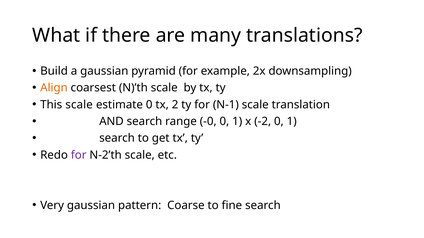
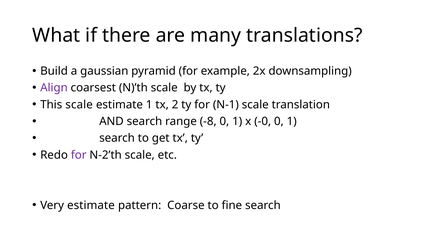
Align colour: orange -> purple
estimate 0: 0 -> 1
-0: -0 -> -8
-2: -2 -> -0
Very gaussian: gaussian -> estimate
